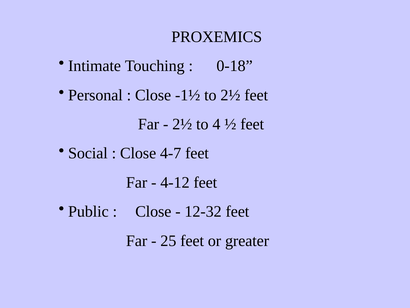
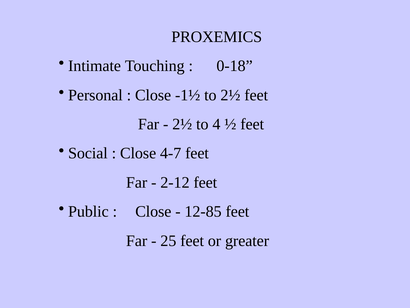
4-12: 4-12 -> 2-12
12-32: 12-32 -> 12-85
